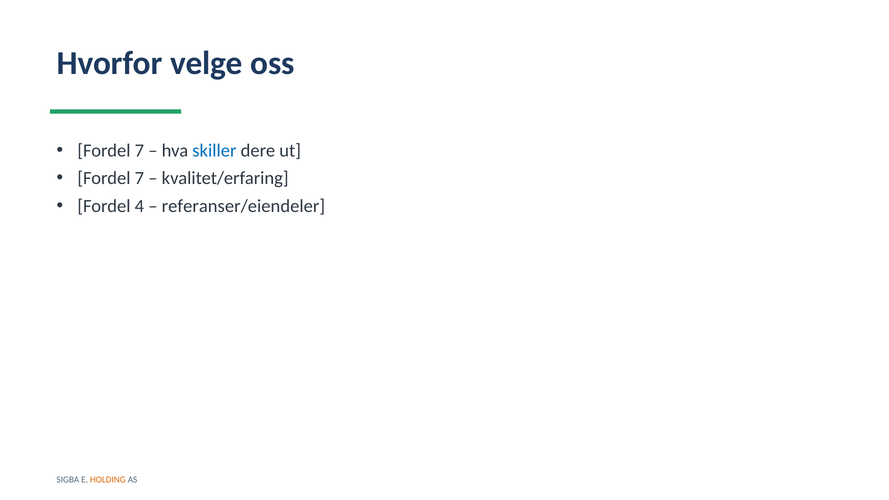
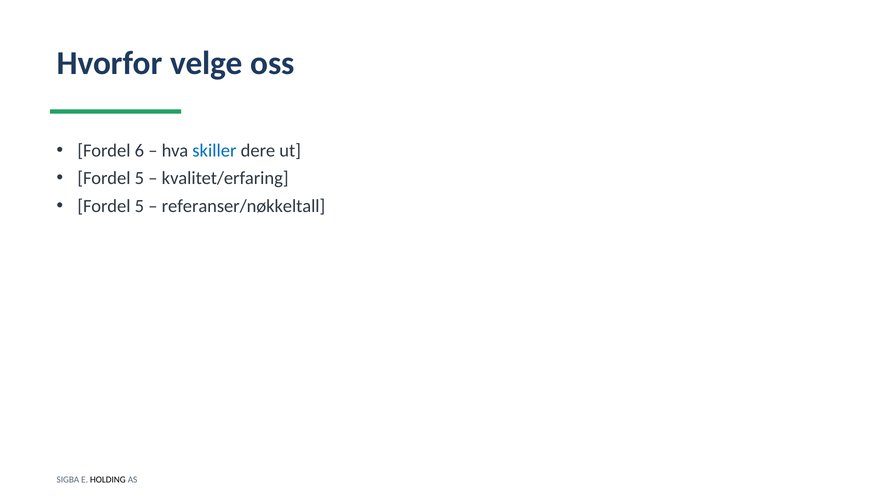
7 at (139, 151): 7 -> 6
7 at (139, 178): 7 -> 5
4 at (139, 206): 4 -> 5
referanser/eiendeler: referanser/eiendeler -> referanser/nøkkeltall
HOLDING colour: orange -> black
